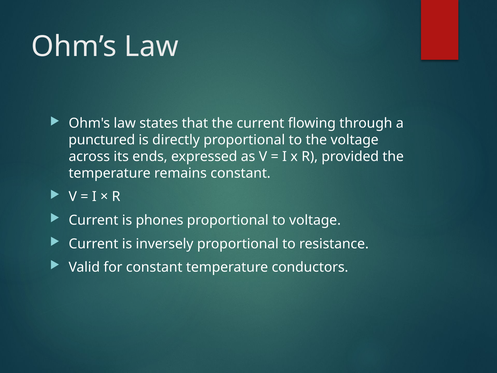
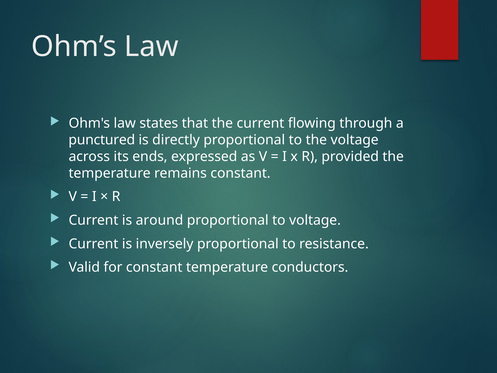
phones: phones -> around
